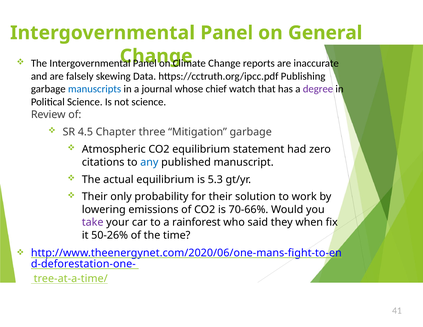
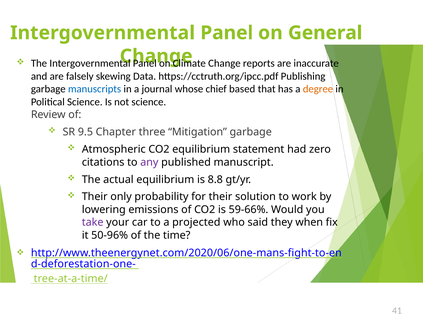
watch: watch -> based
degree colour: purple -> orange
4.5: 4.5 -> 9.5
any colour: blue -> purple
5.3: 5.3 -> 8.8
70-66%: 70-66% -> 59-66%
rainforest: rainforest -> projected
50-26%: 50-26% -> 50-96%
